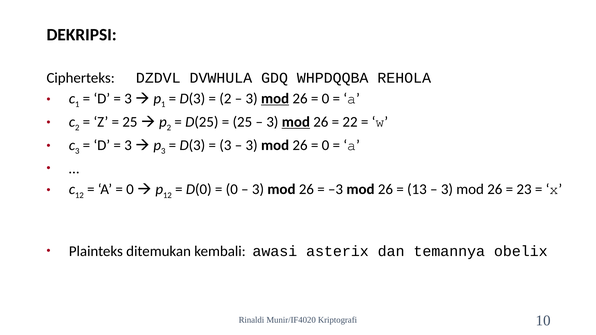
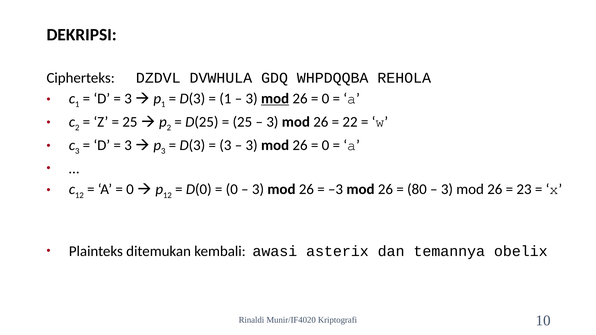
2 at (225, 99): 2 -> 1
mod at (296, 122) underline: present -> none
13: 13 -> 80
